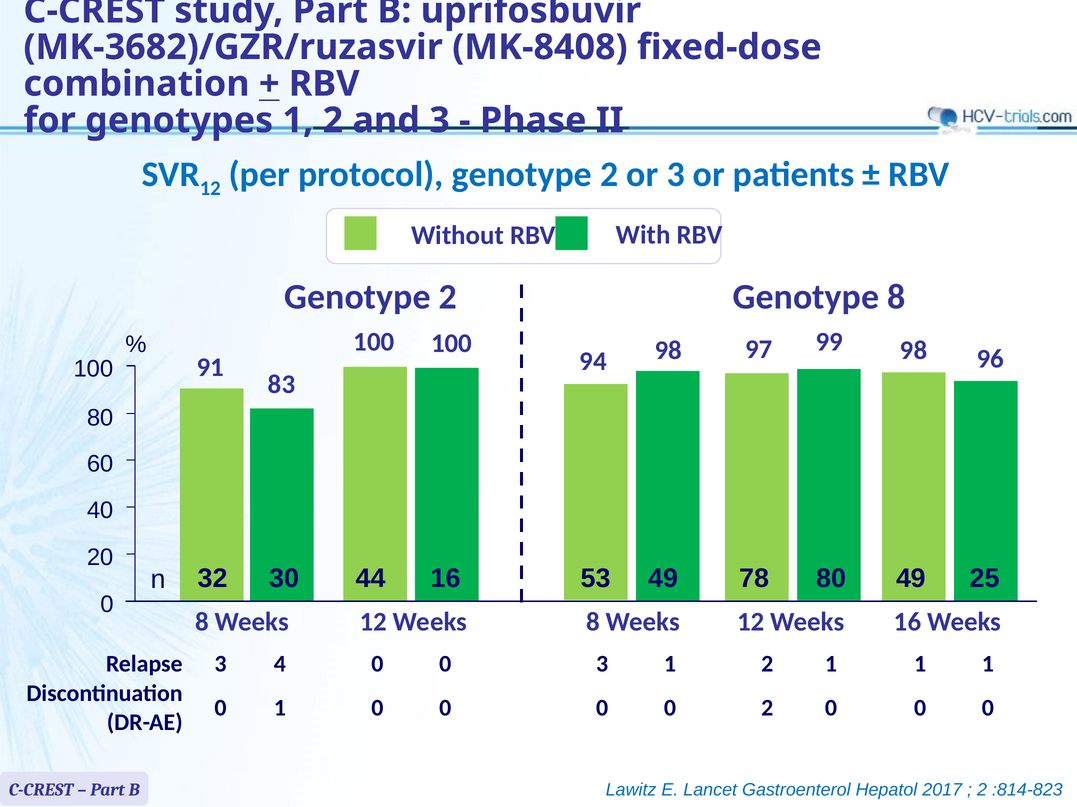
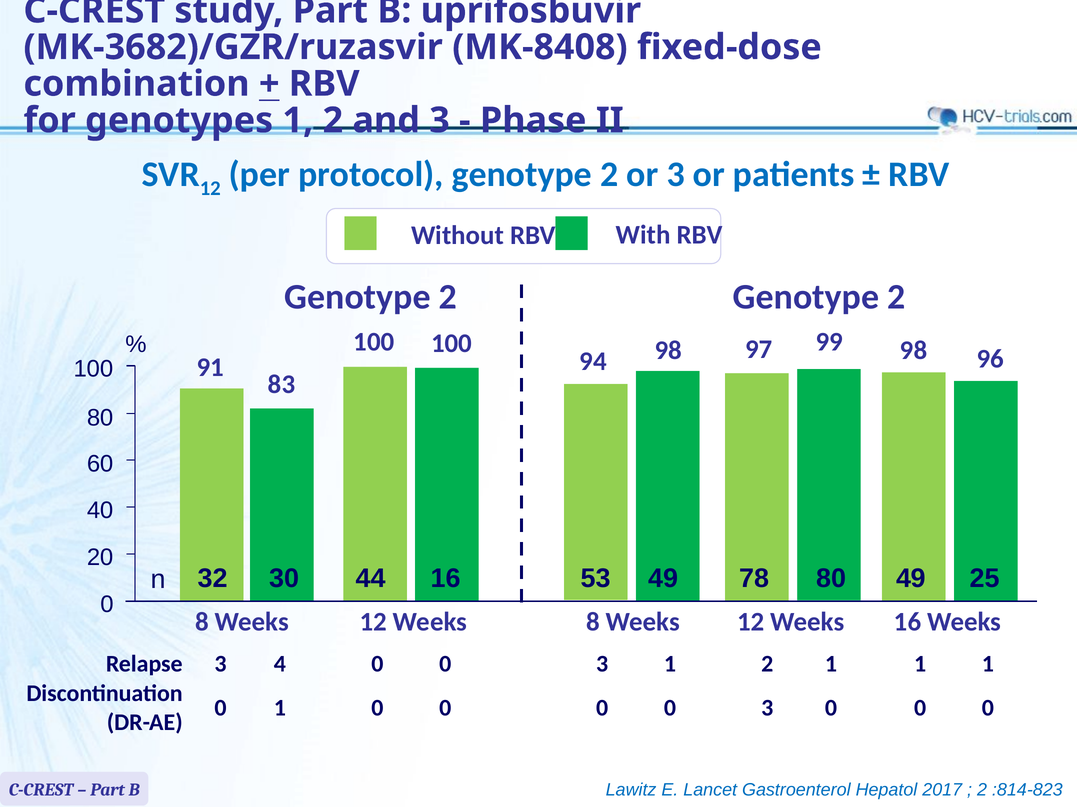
2 Genotype 8: 8 -> 2
0 0 0 2: 2 -> 3
